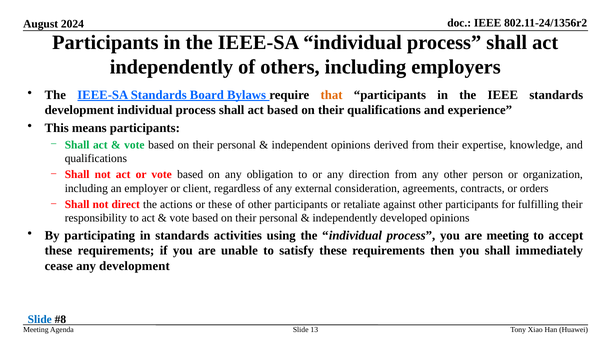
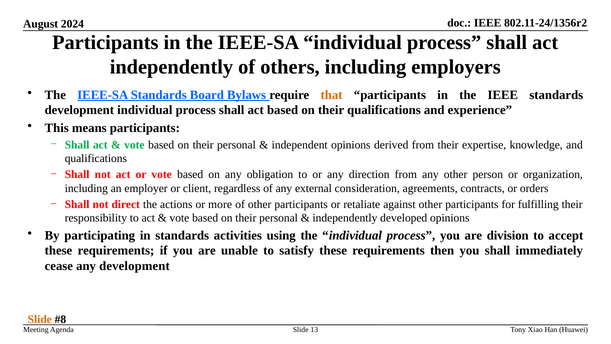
or these: these -> more
are meeting: meeting -> division
Slide at (40, 319) colour: blue -> orange
